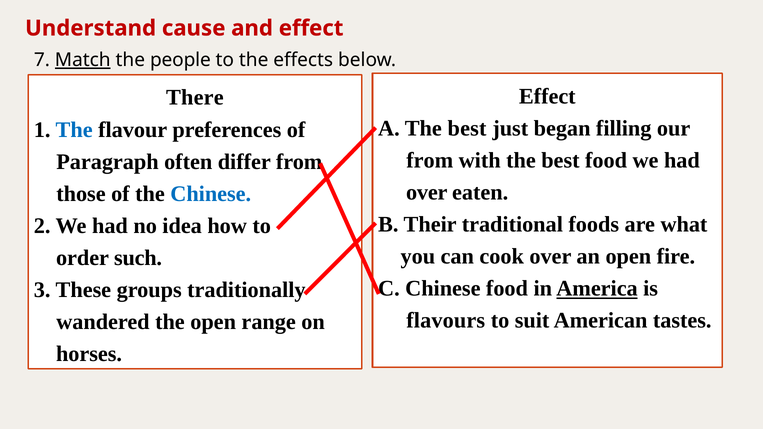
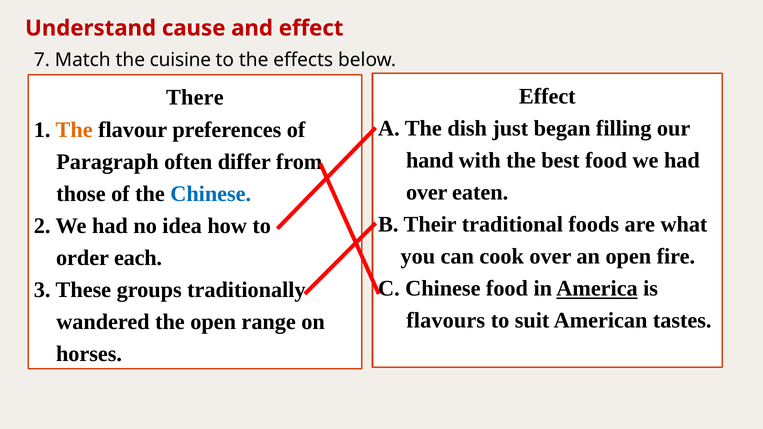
Match underline: present -> none
people: people -> cuisine
A The best: best -> dish
The at (74, 130) colour: blue -> orange
from at (430, 160): from -> hand
such: such -> each
